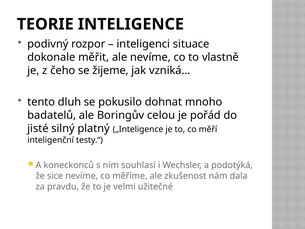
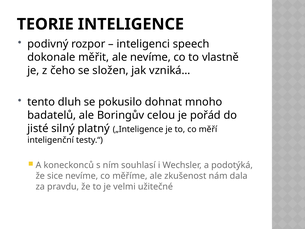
situace: situace -> speech
žijeme: žijeme -> složen
